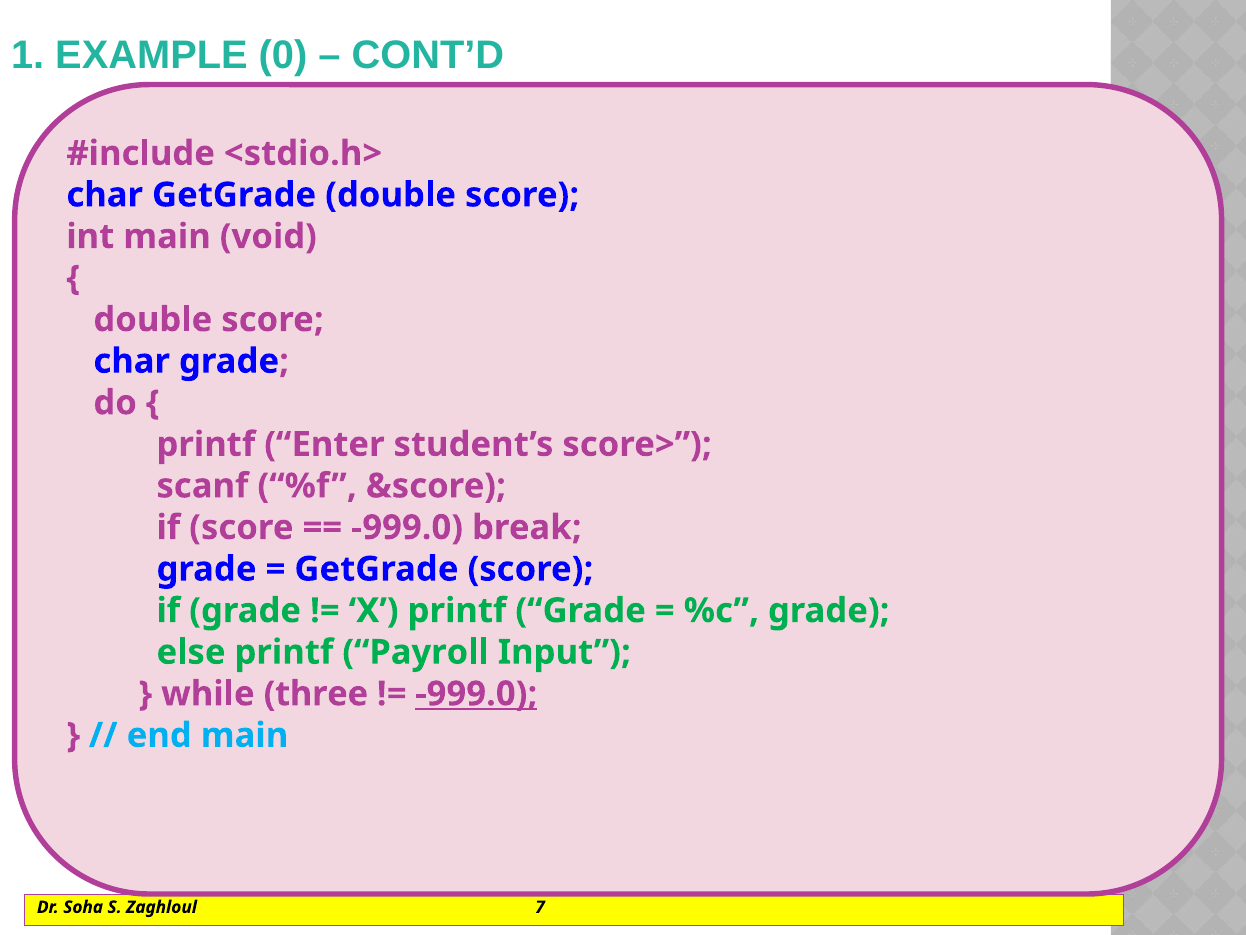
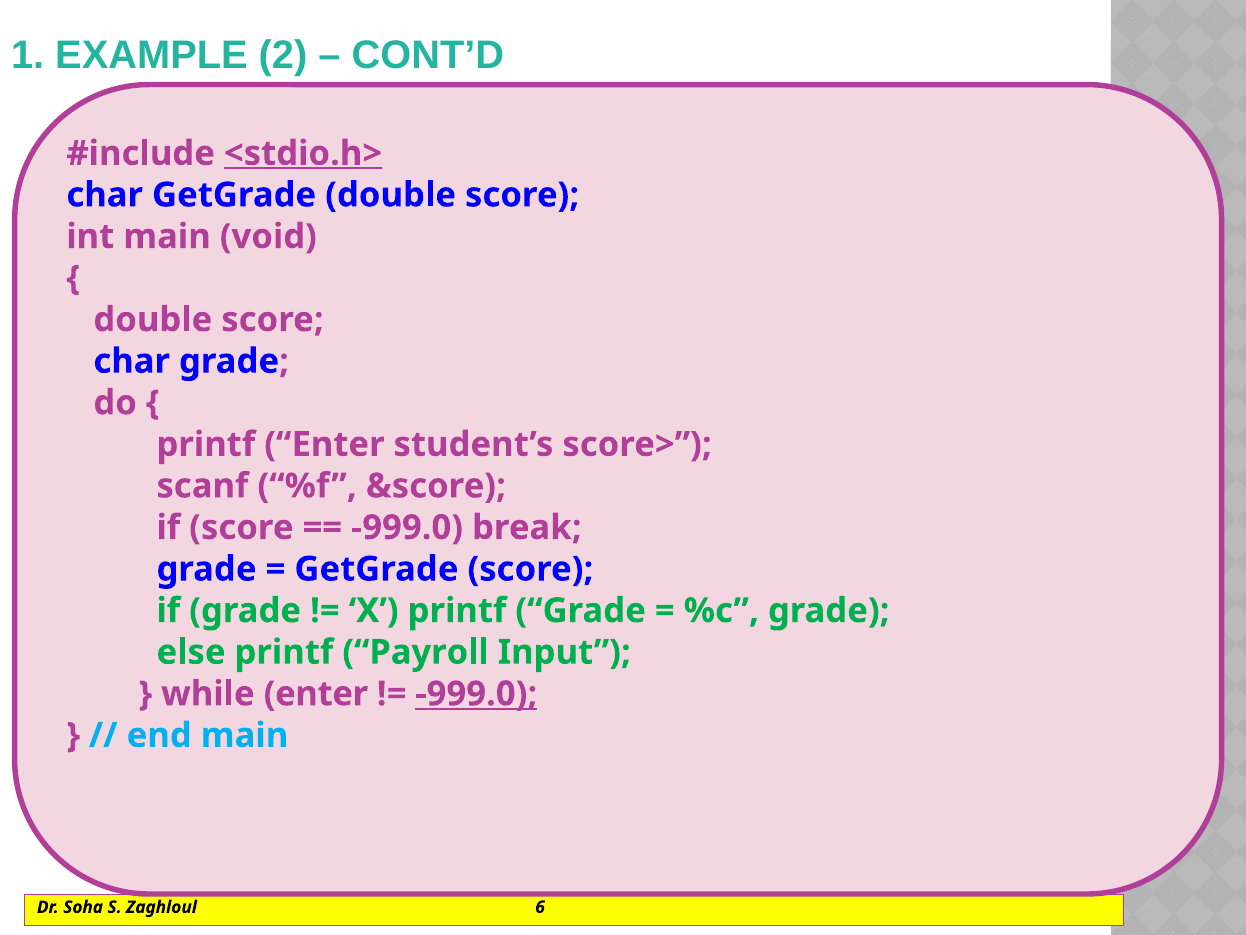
0: 0 -> 2
<stdio.h> underline: none -> present
while three: three -> enter
7: 7 -> 6
